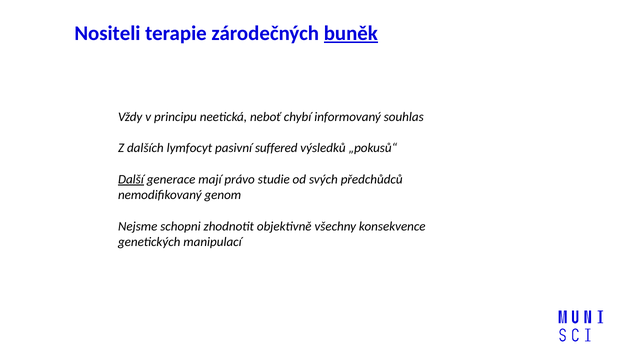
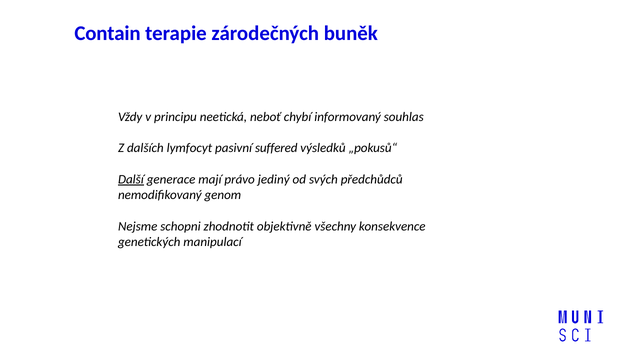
Nositeli: Nositeli -> Contain
buněk underline: present -> none
studie: studie -> jediný
